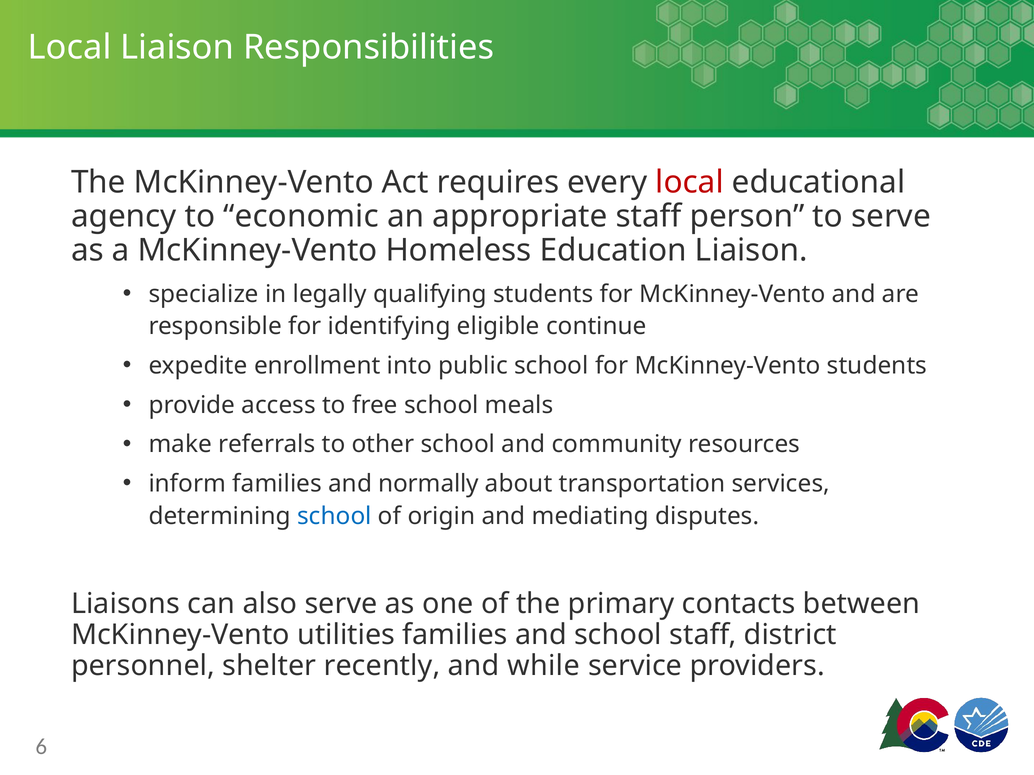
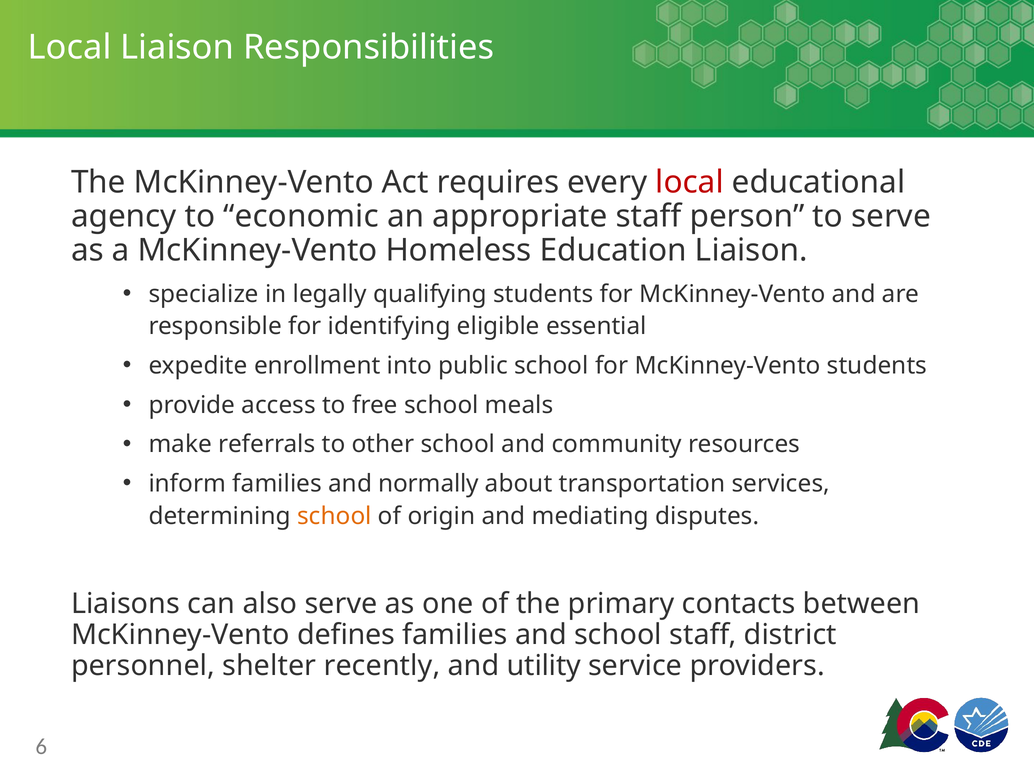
continue: continue -> essential
school at (334, 516) colour: blue -> orange
utilities: utilities -> defines
while: while -> utility
